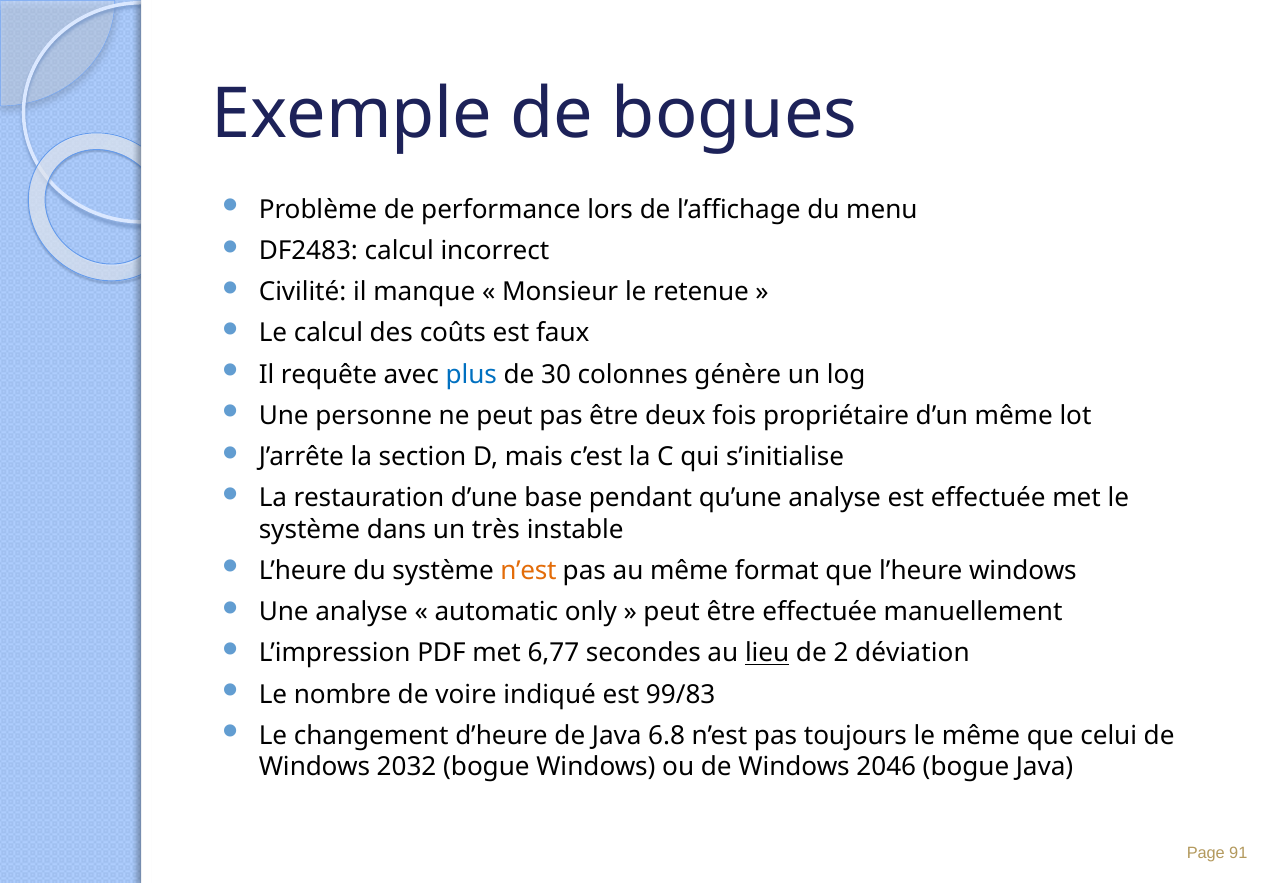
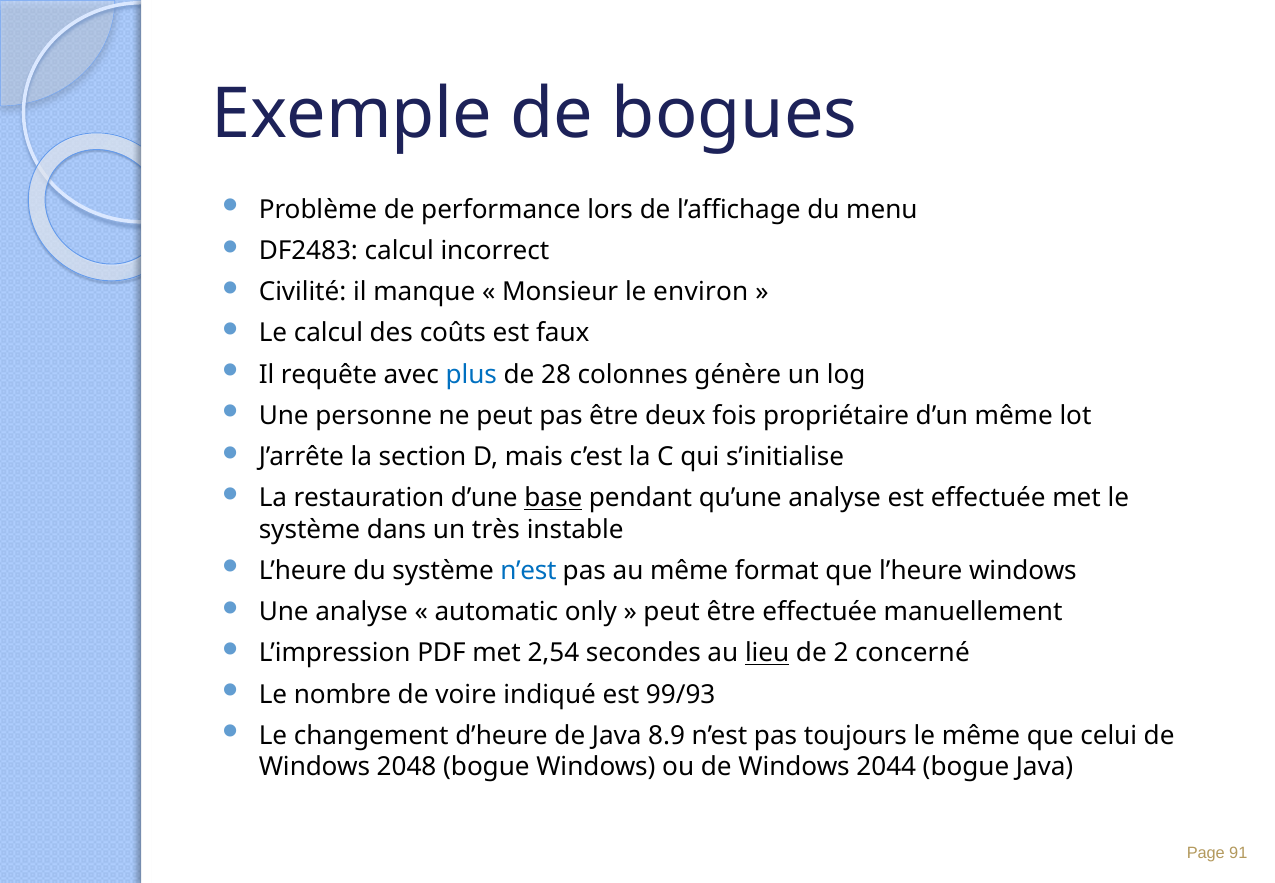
retenue: retenue -> environ
30: 30 -> 28
base underline: none -> present
n’est at (528, 571) colour: orange -> blue
6,77: 6,77 -> 2,54
déviation: déviation -> concerné
99/83: 99/83 -> 99/93
6.8: 6.8 -> 8.9
2032: 2032 -> 2048
2046: 2046 -> 2044
